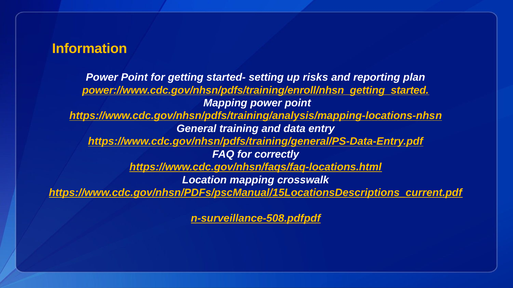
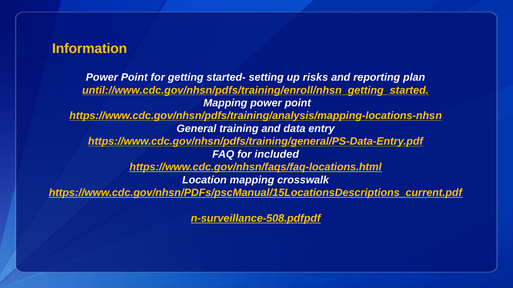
power://www.cdc.gov/nhsn/pdfs/training/enroll/nhsn_getting_started: power://www.cdc.gov/nhsn/pdfs/training/enroll/nhsn_getting_started -> until://www.cdc.gov/nhsn/pdfs/training/enroll/nhsn_getting_started
correctly: correctly -> included
